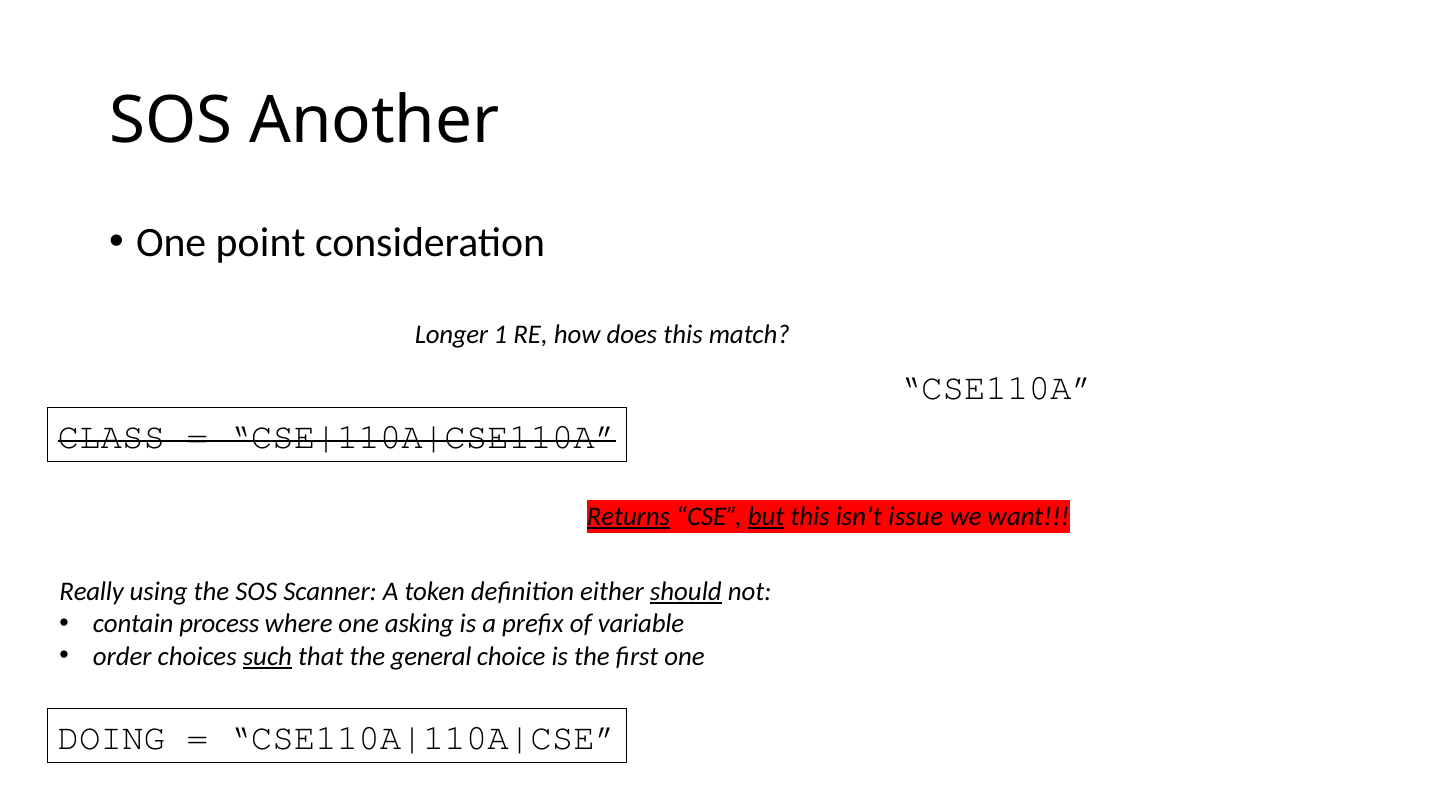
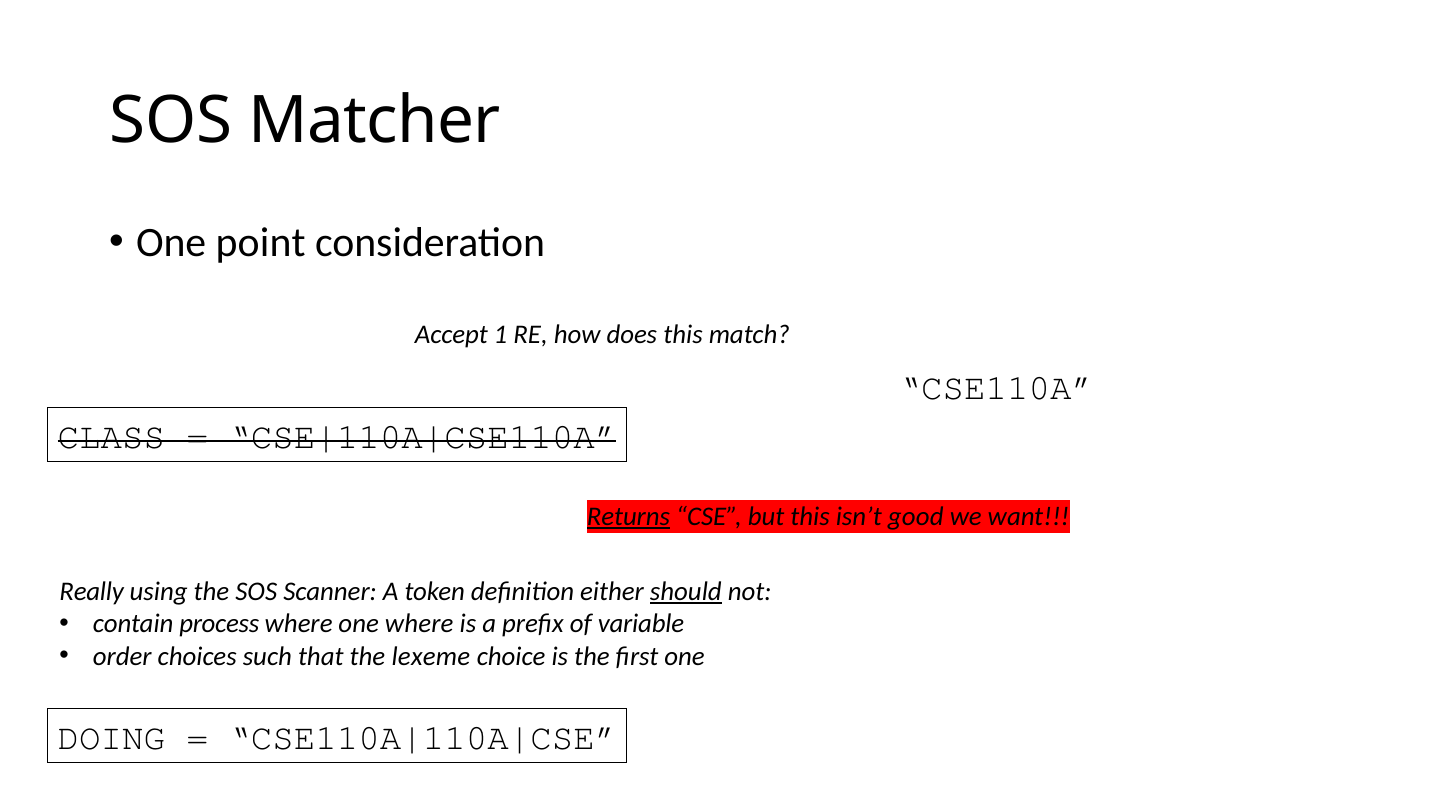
Another: Another -> Matcher
Longer: Longer -> Accept
but underline: present -> none
issue: issue -> good
one asking: asking -> where
such underline: present -> none
general: general -> lexeme
